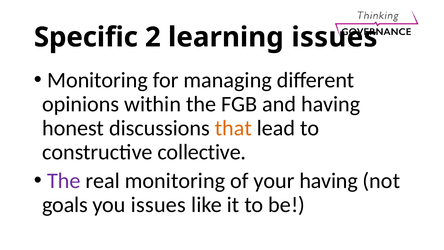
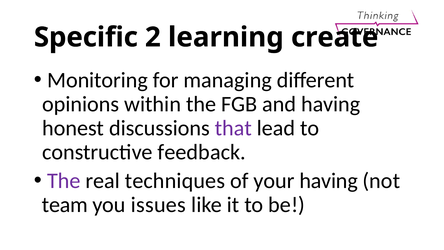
learning issues: issues -> create
that colour: orange -> purple
collective: collective -> feedback
real monitoring: monitoring -> techniques
goals: goals -> team
